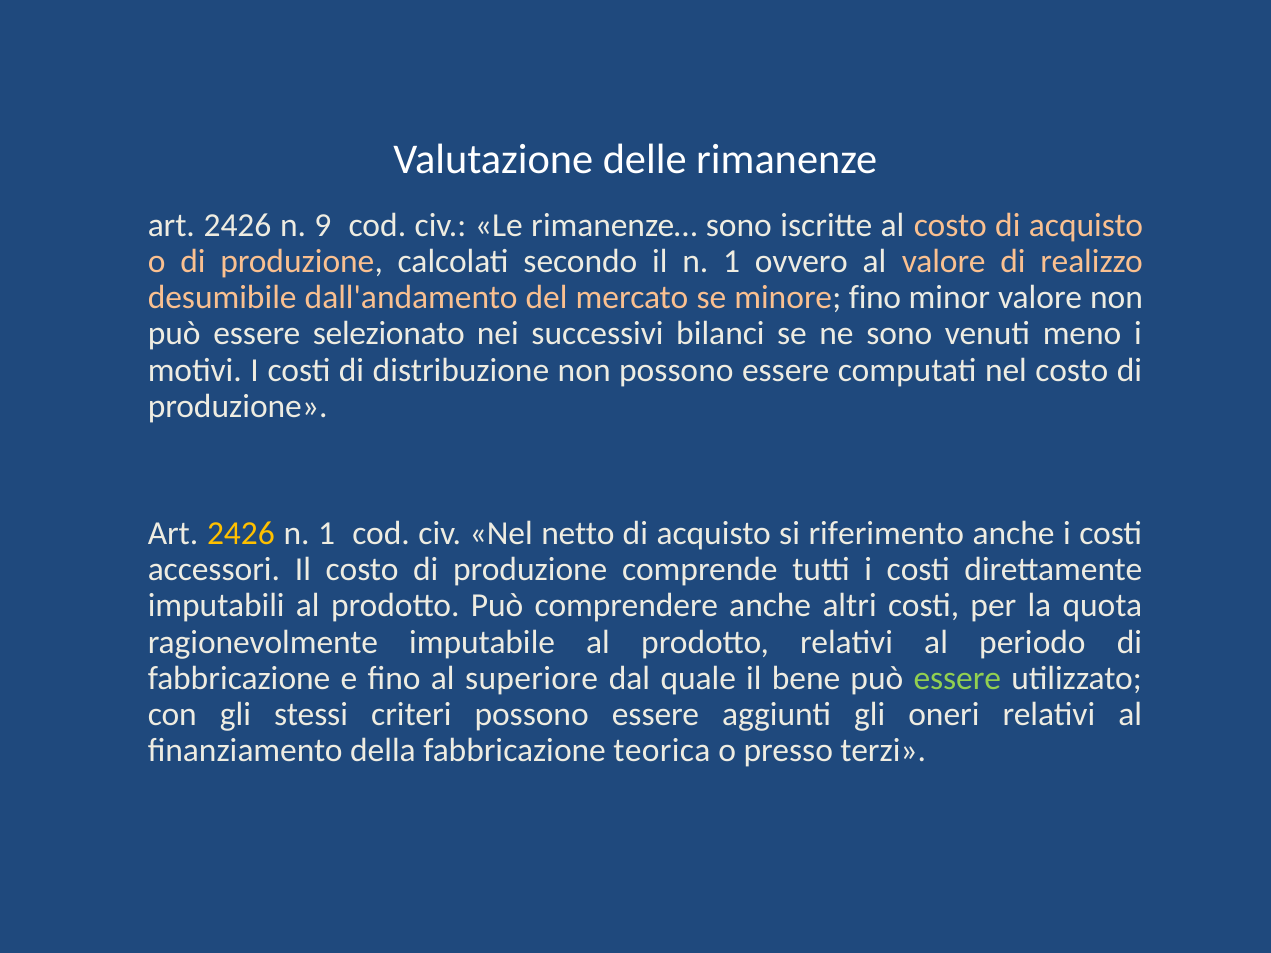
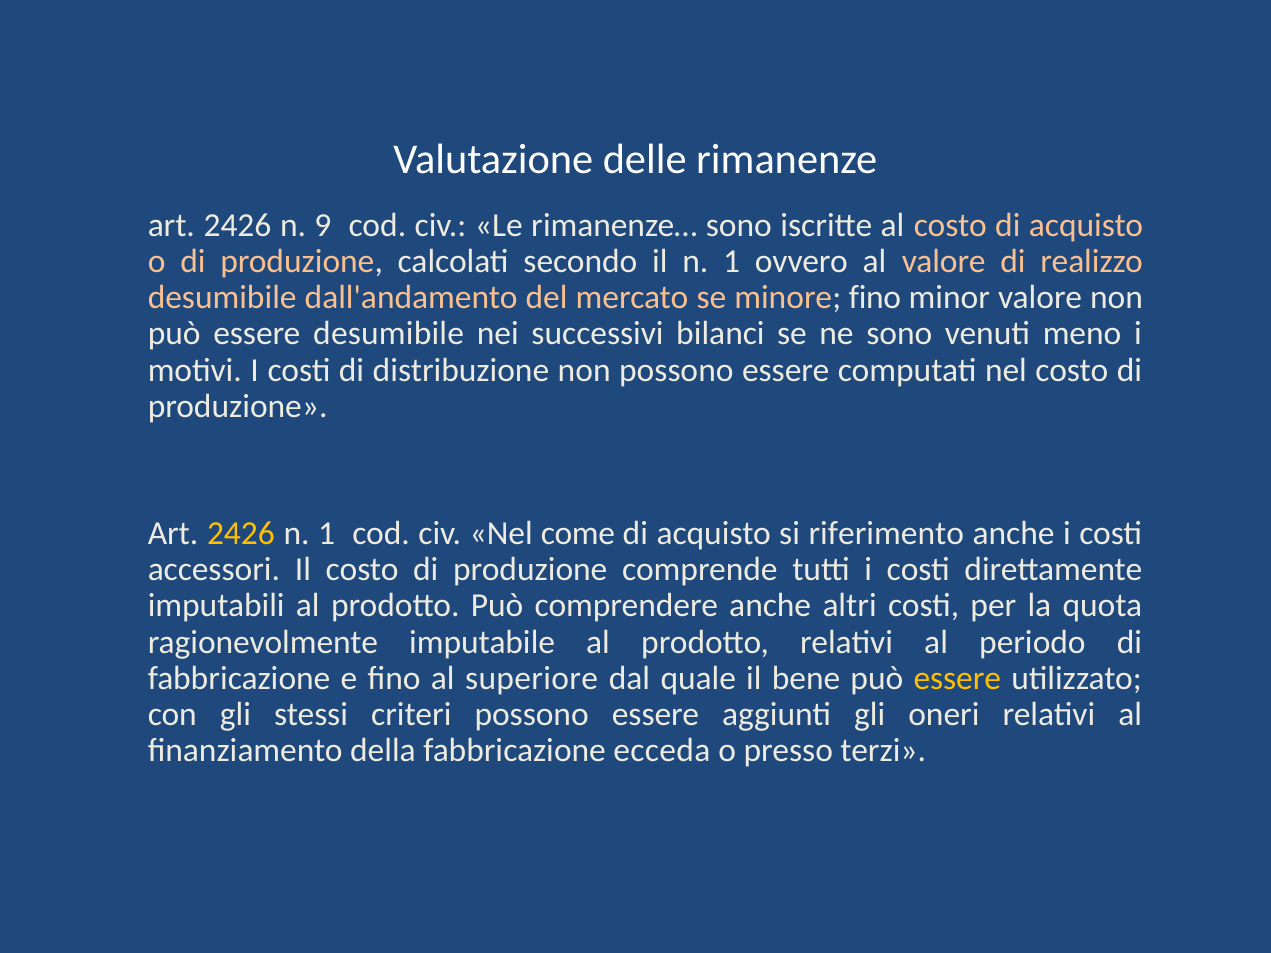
essere selezionato: selezionato -> desumibile
netto: netto -> come
essere at (957, 678) colour: light green -> yellow
teorica: teorica -> ecceda
